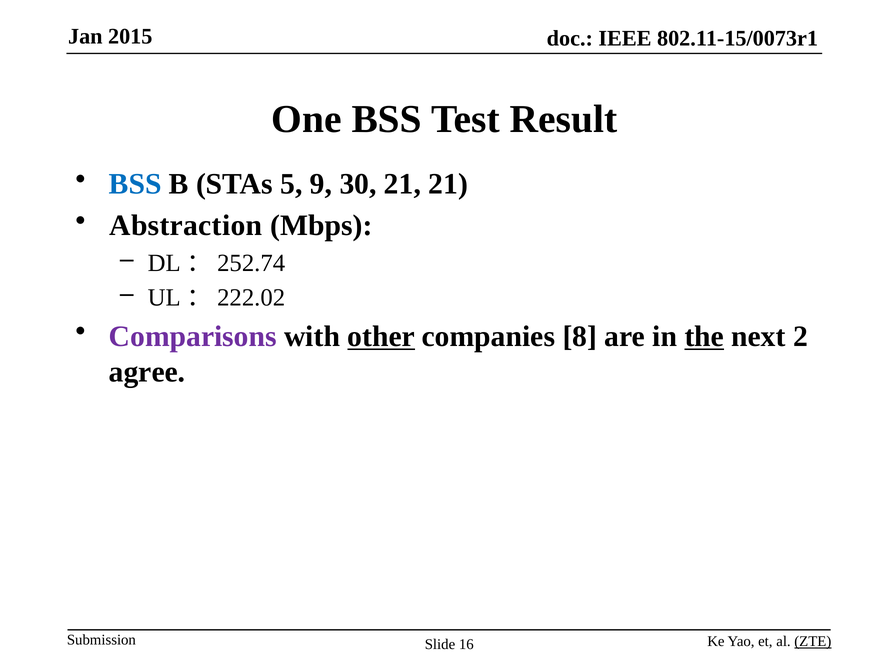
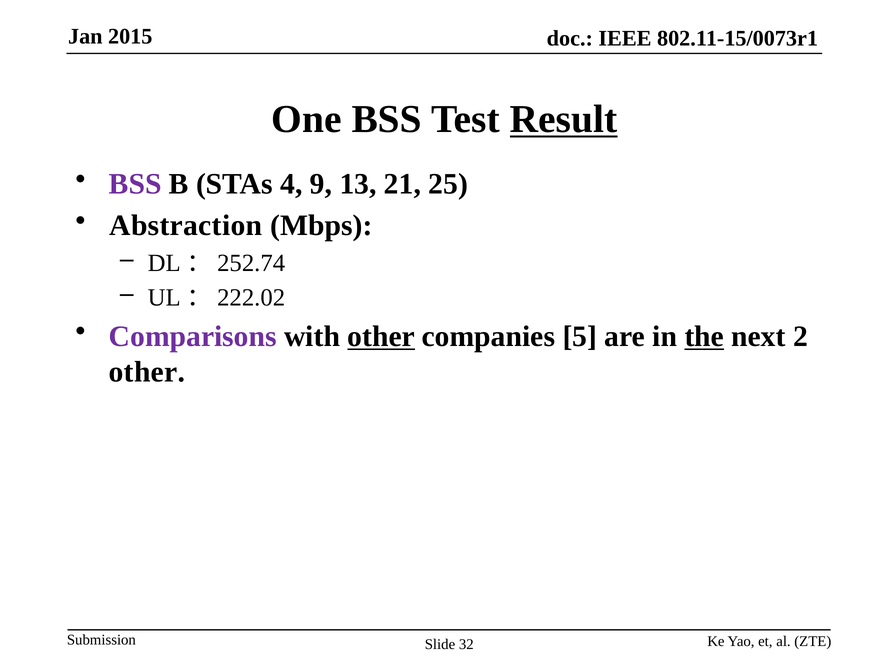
Result underline: none -> present
BSS at (135, 184) colour: blue -> purple
5: 5 -> 4
30: 30 -> 13
21 21: 21 -> 25
8: 8 -> 5
agree at (147, 372): agree -> other
16: 16 -> 32
ZTE underline: present -> none
